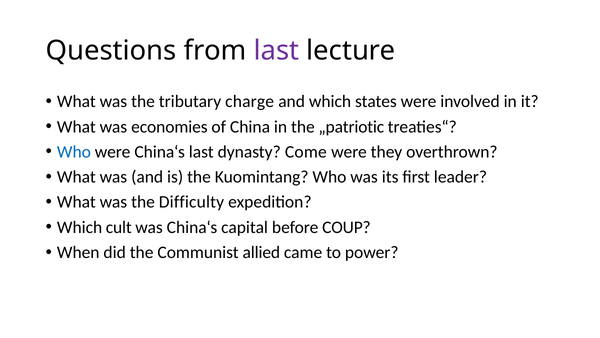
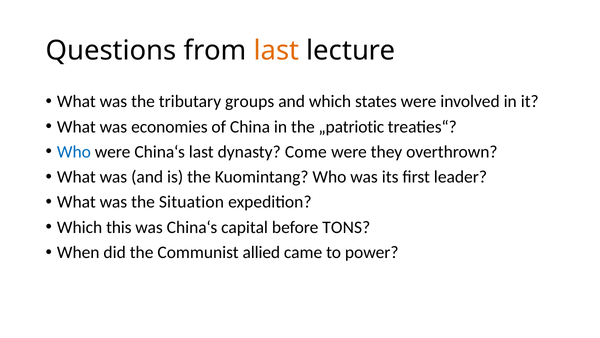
last at (276, 50) colour: purple -> orange
charge: charge -> groups
Difficulty: Difficulty -> Situation
cult: cult -> this
COUP: COUP -> TONS
